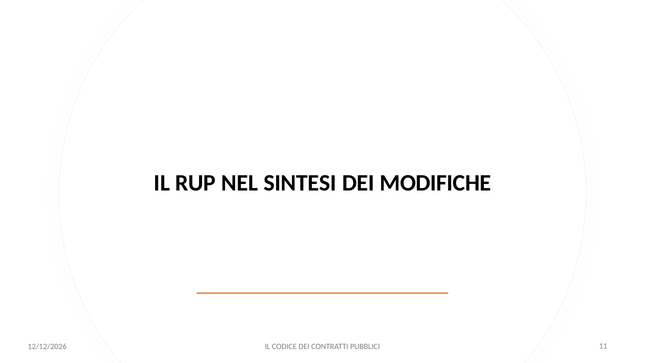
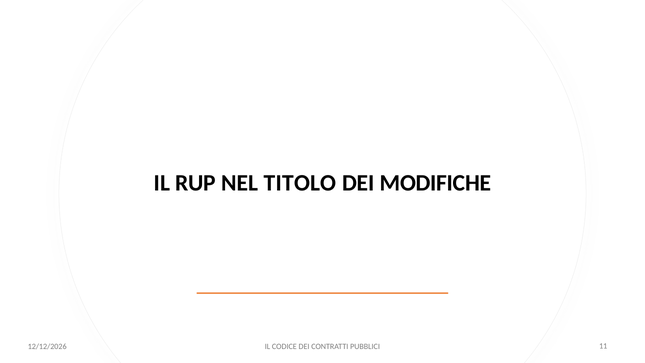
SINTESI: SINTESI -> TITOLO
